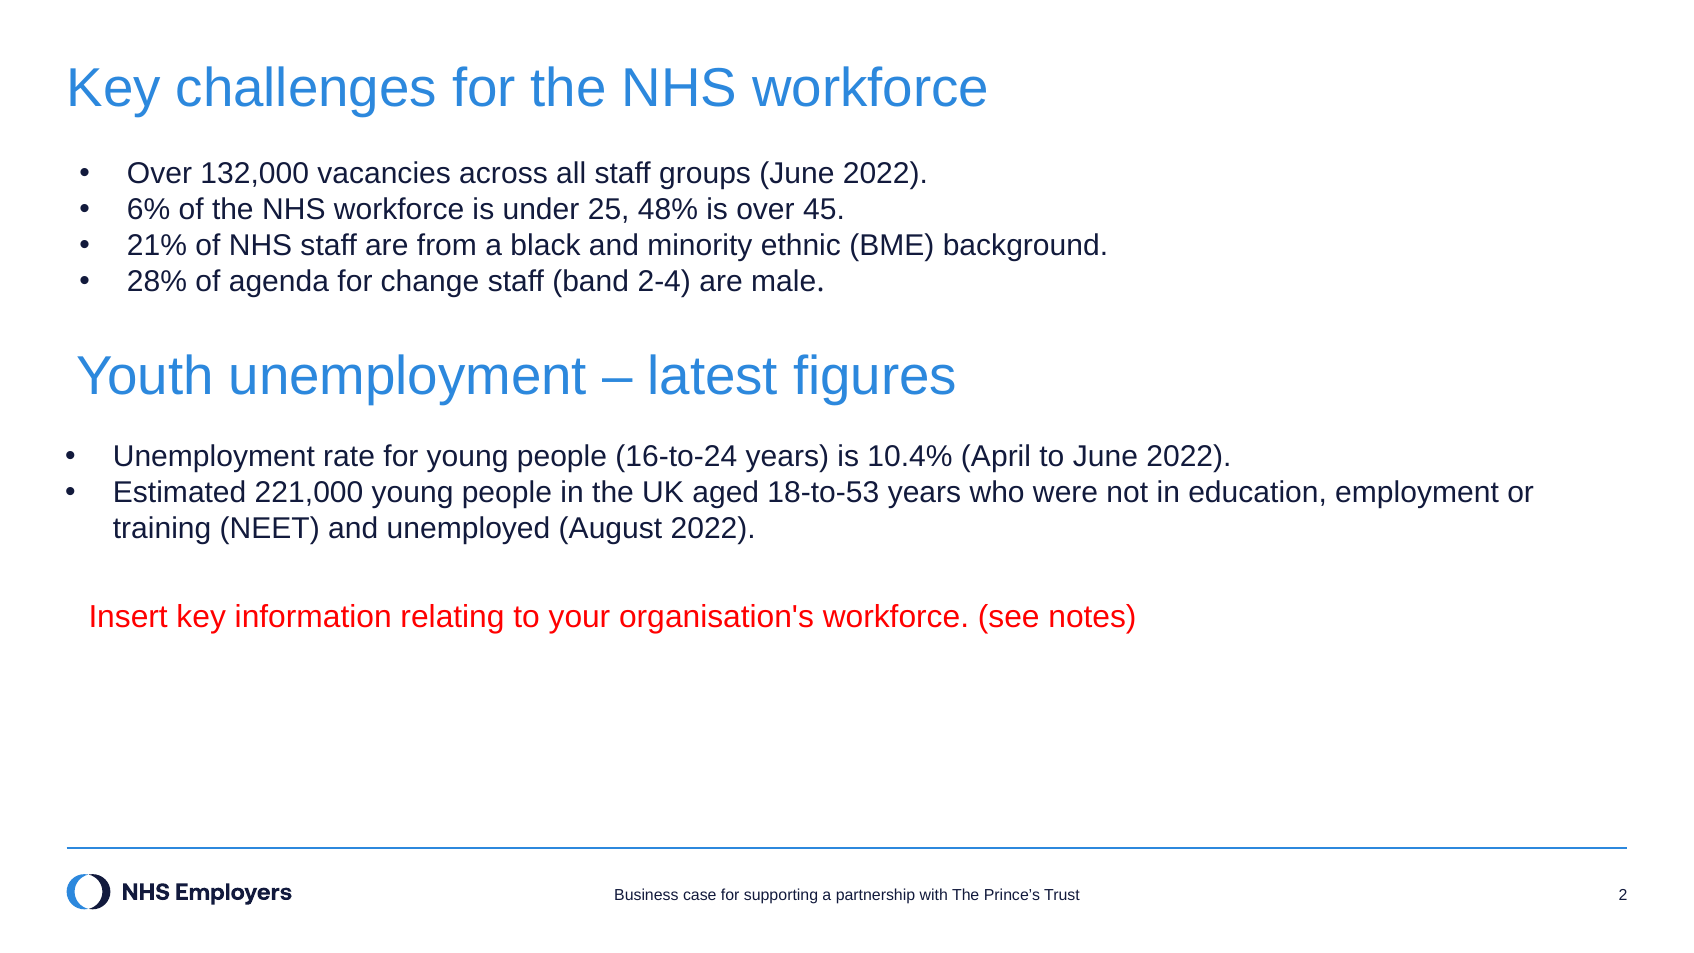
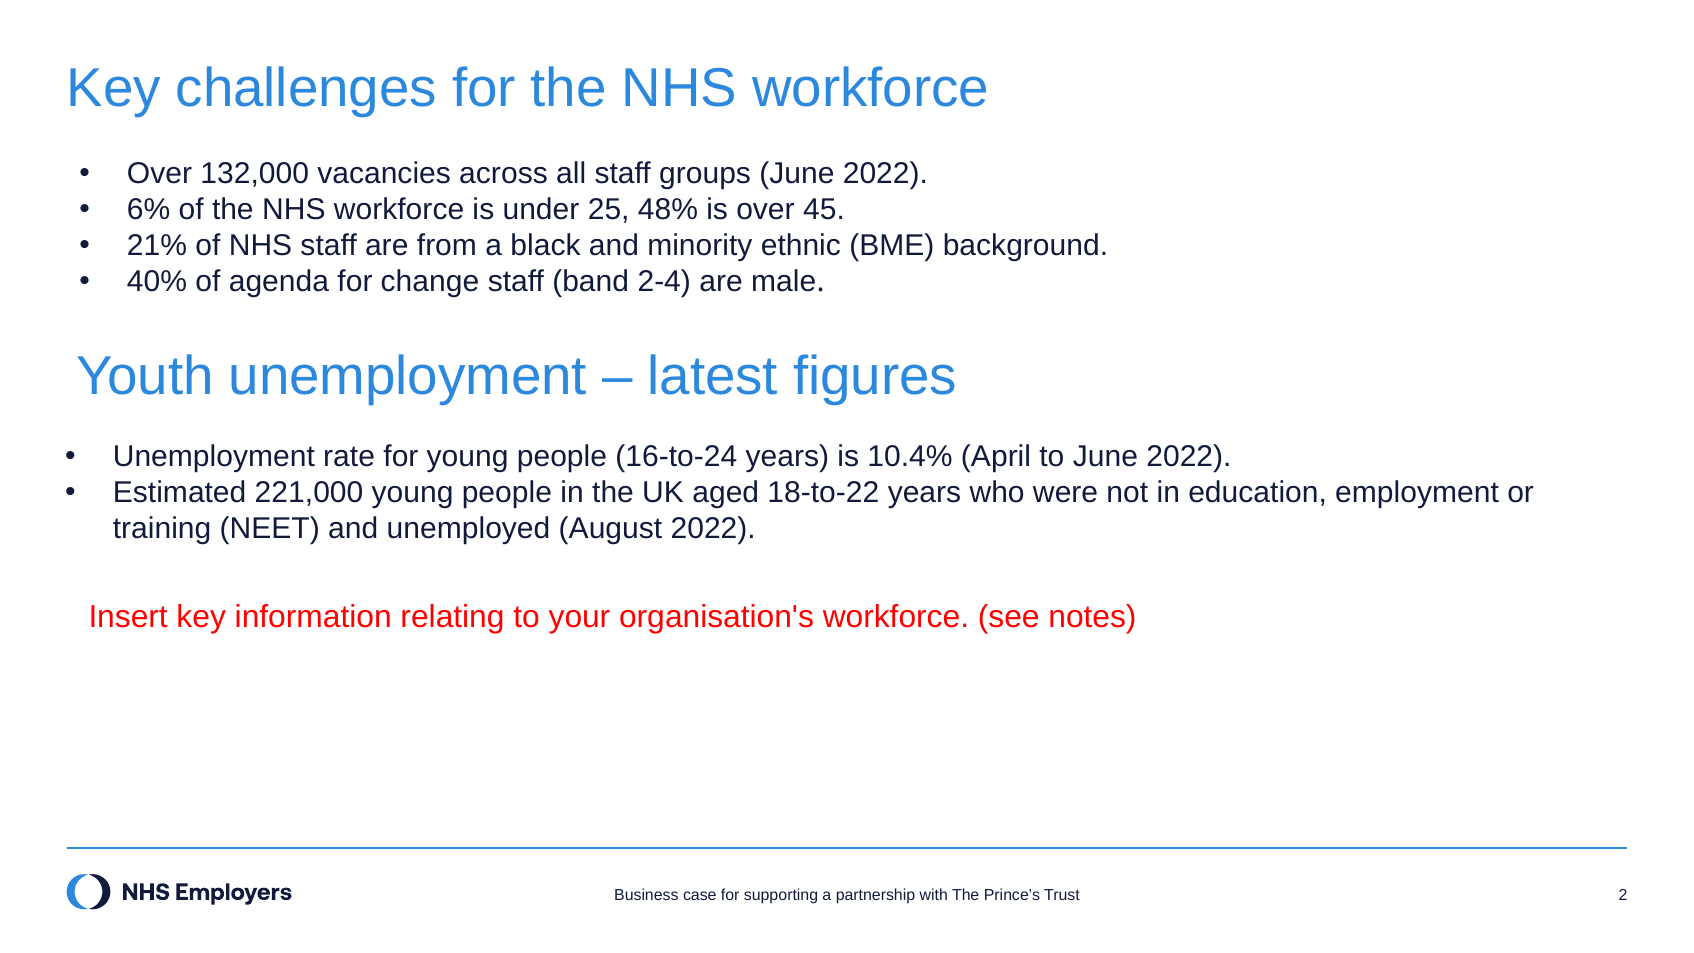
28%: 28% -> 40%
18-to-53: 18-to-53 -> 18-to-22
